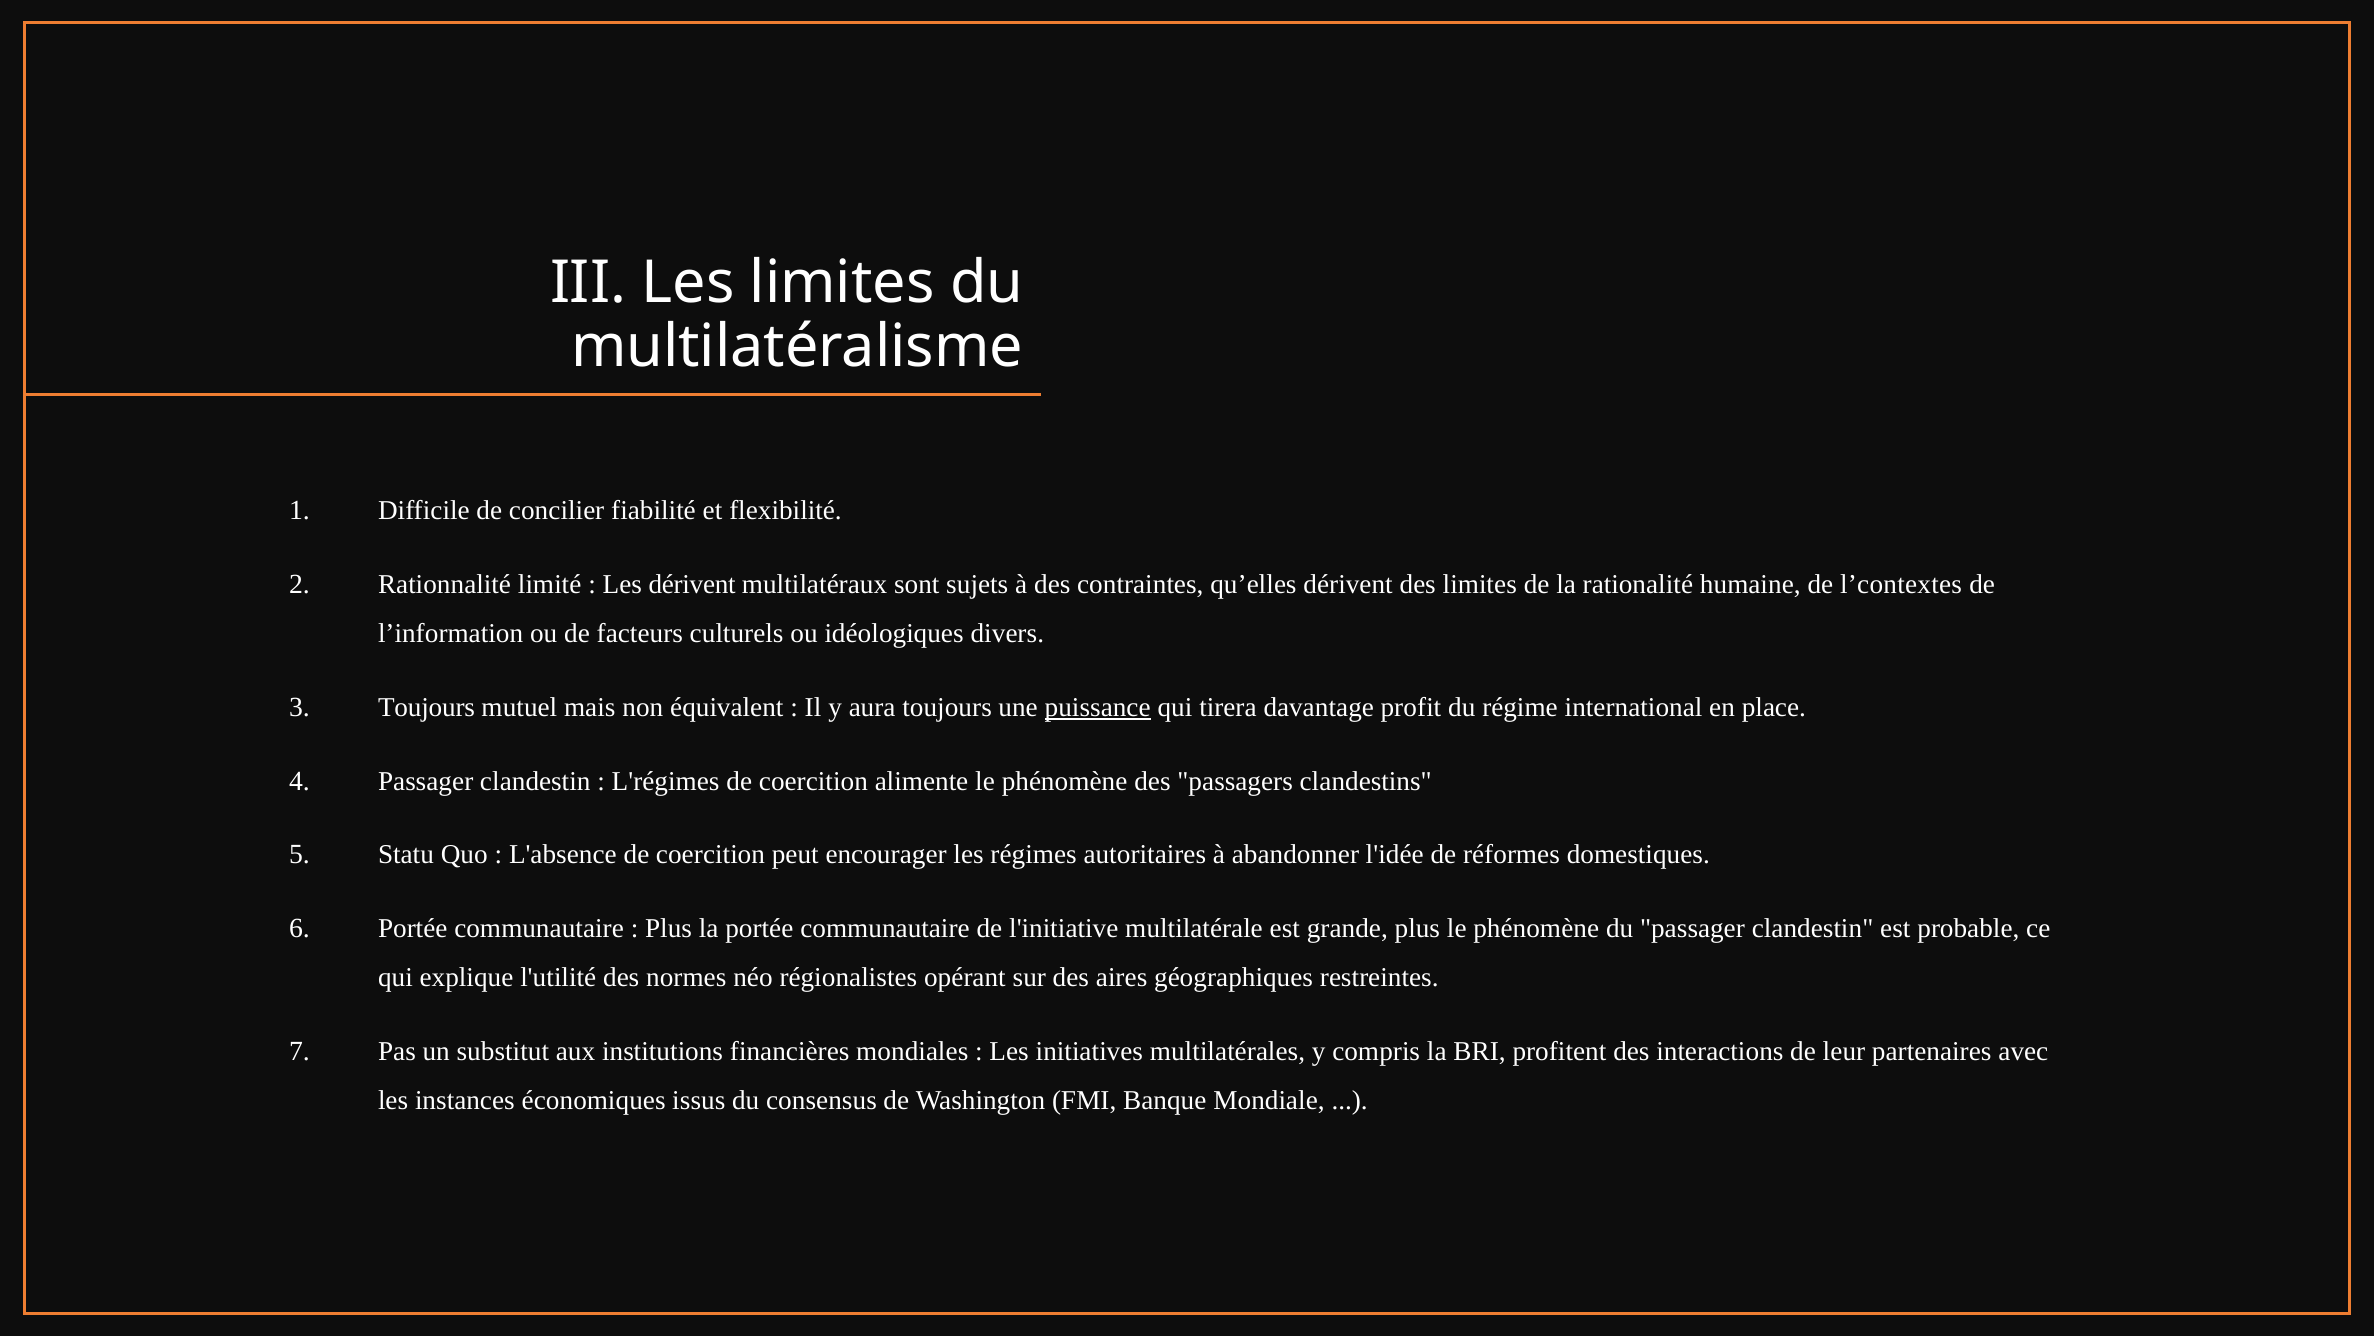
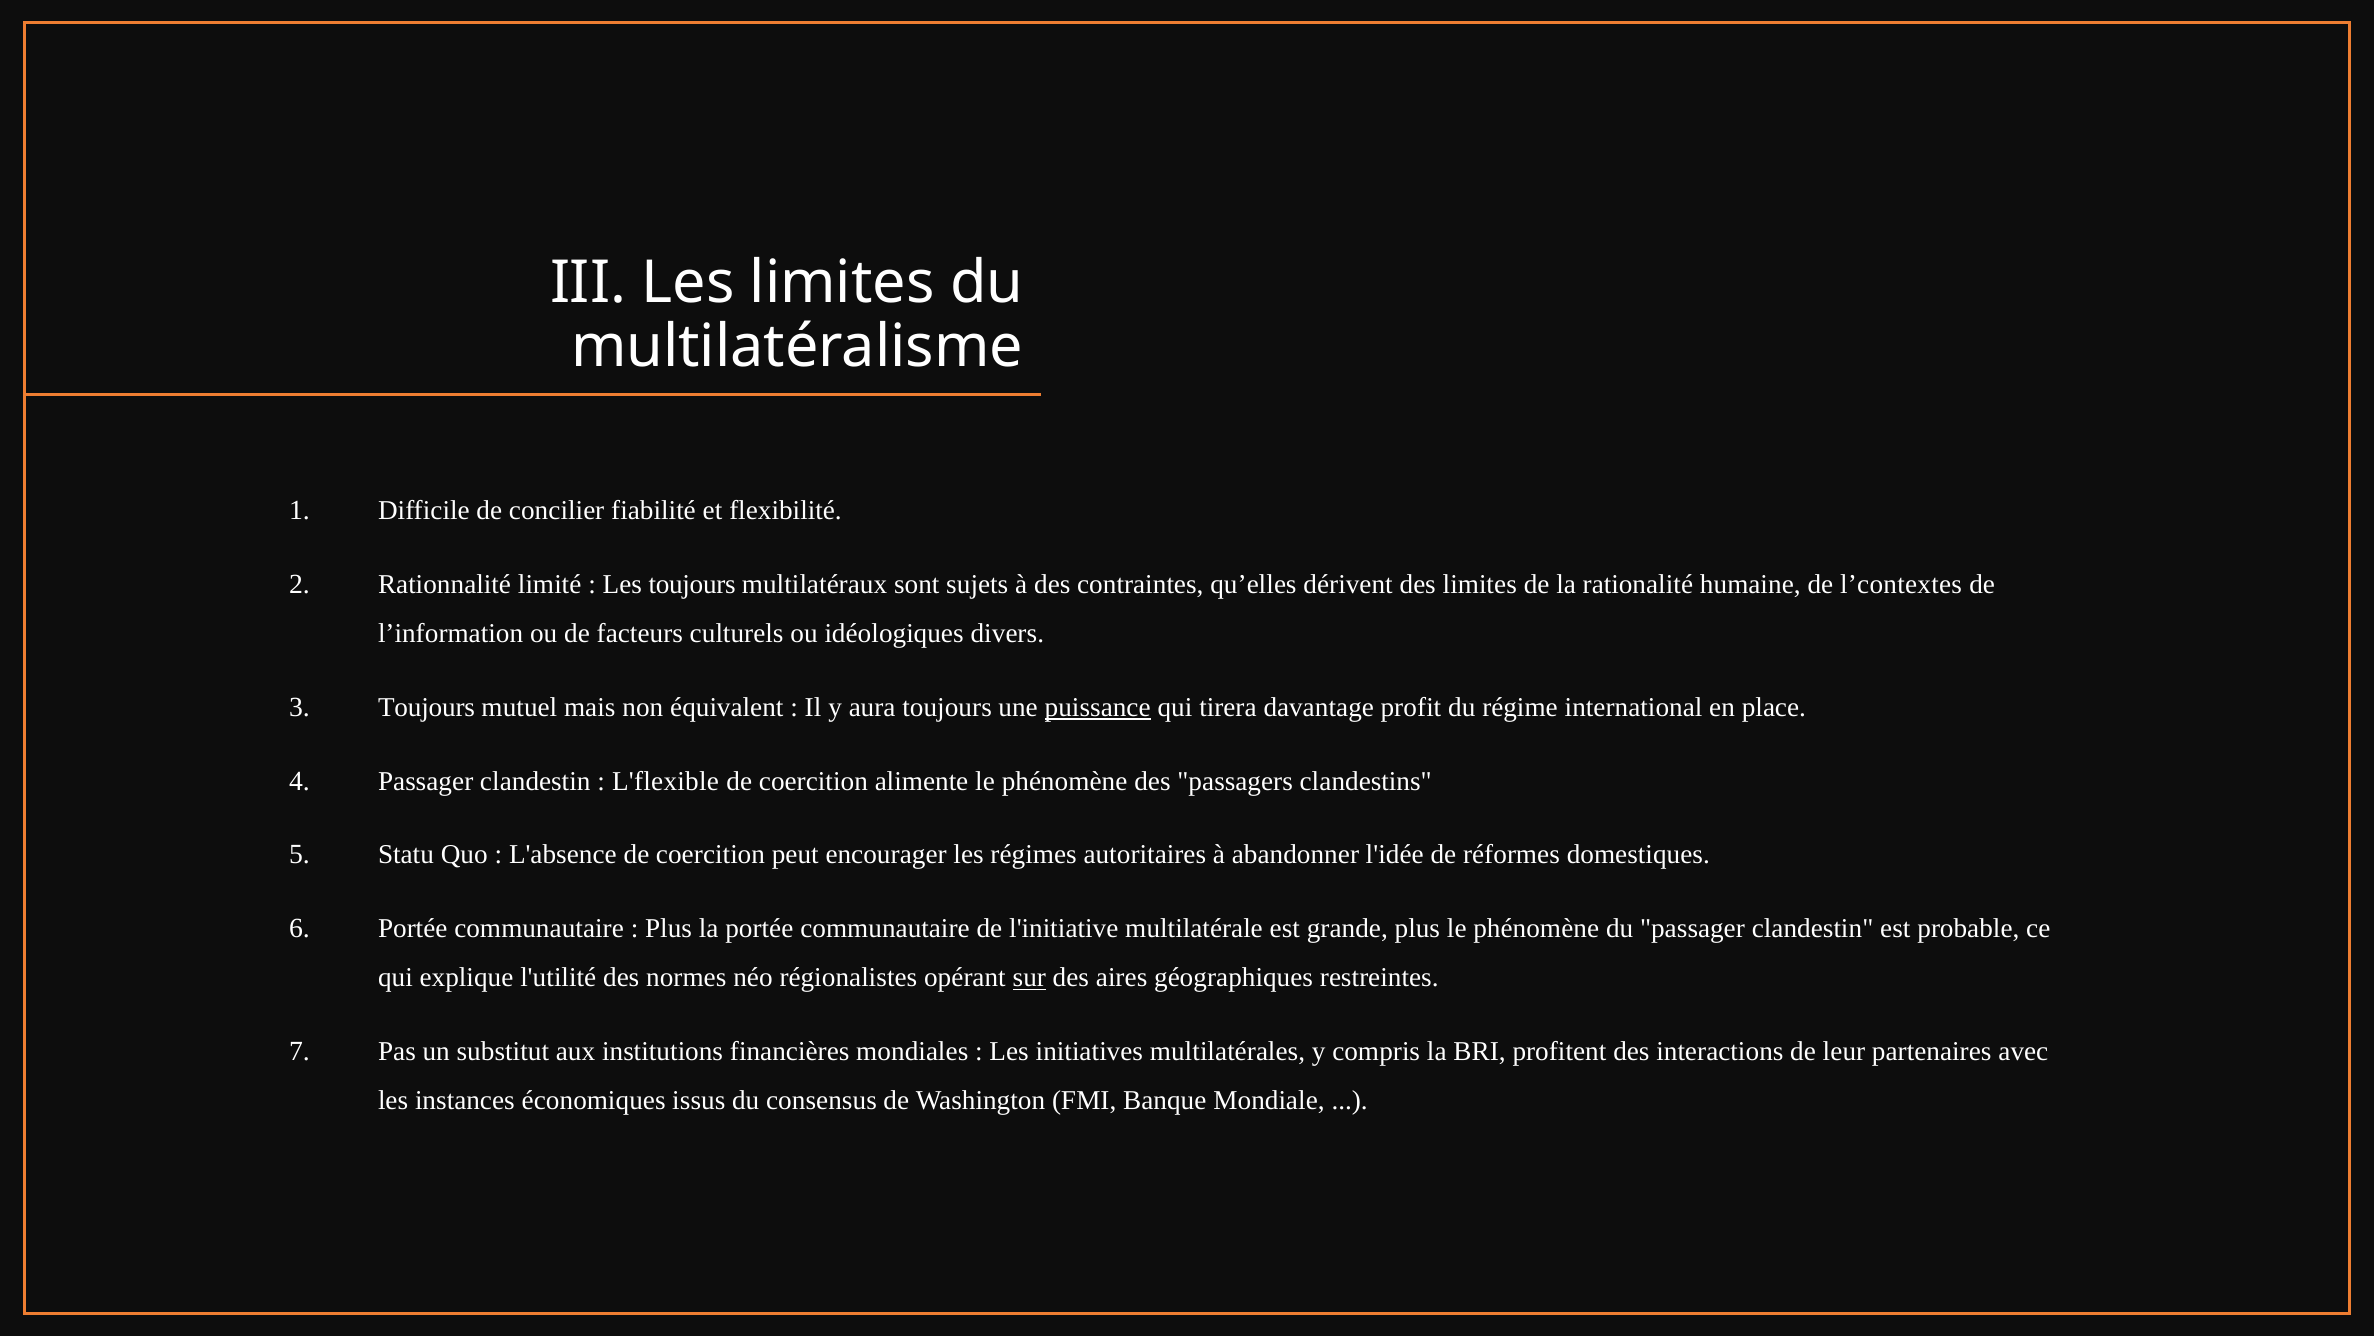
Les dérivent: dérivent -> toujours
L'régimes: L'régimes -> L'flexible
sur underline: none -> present
